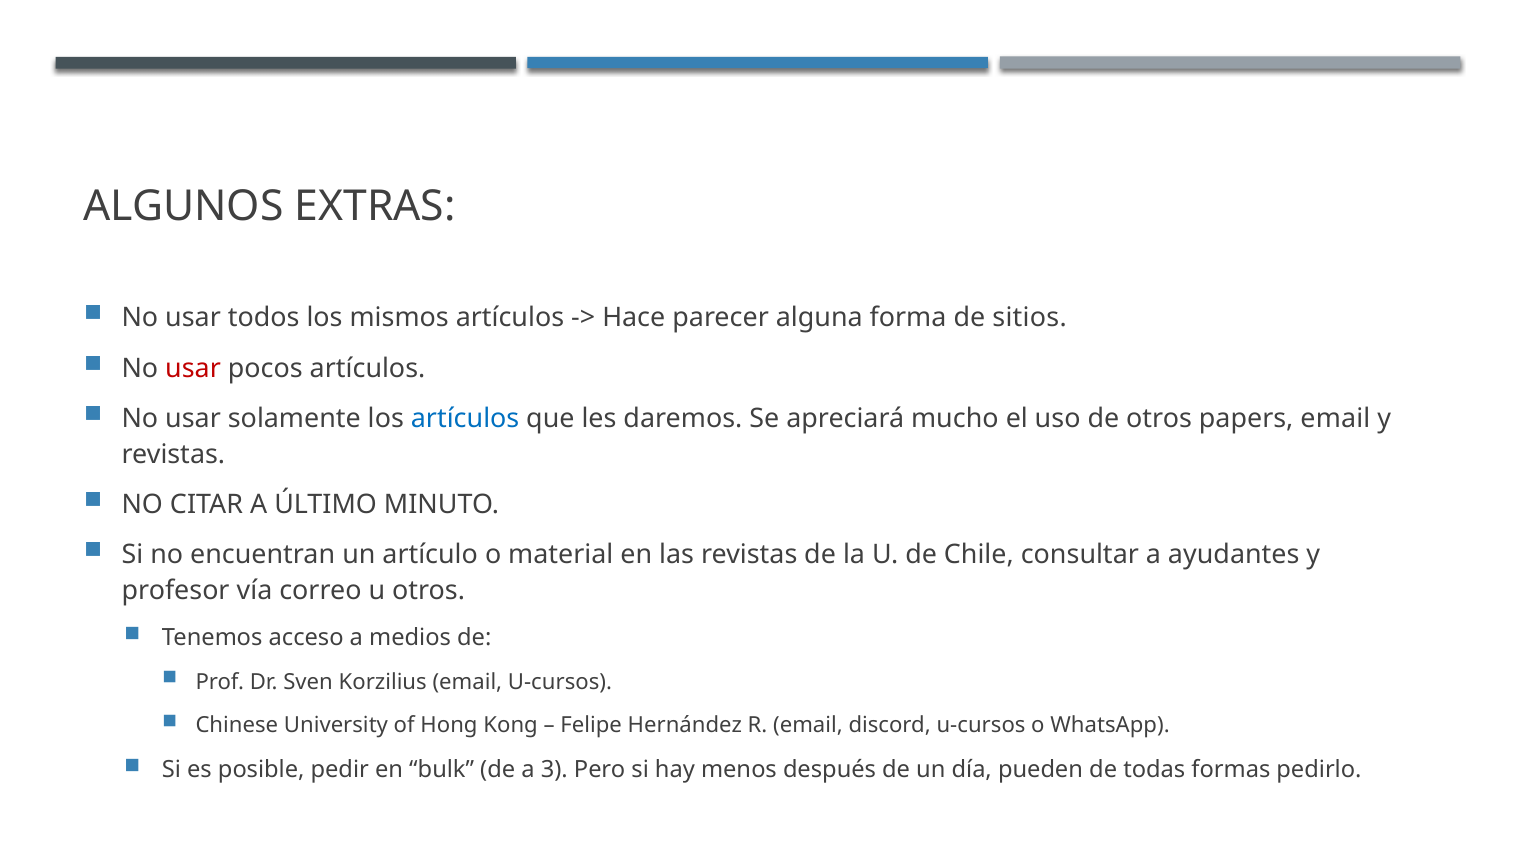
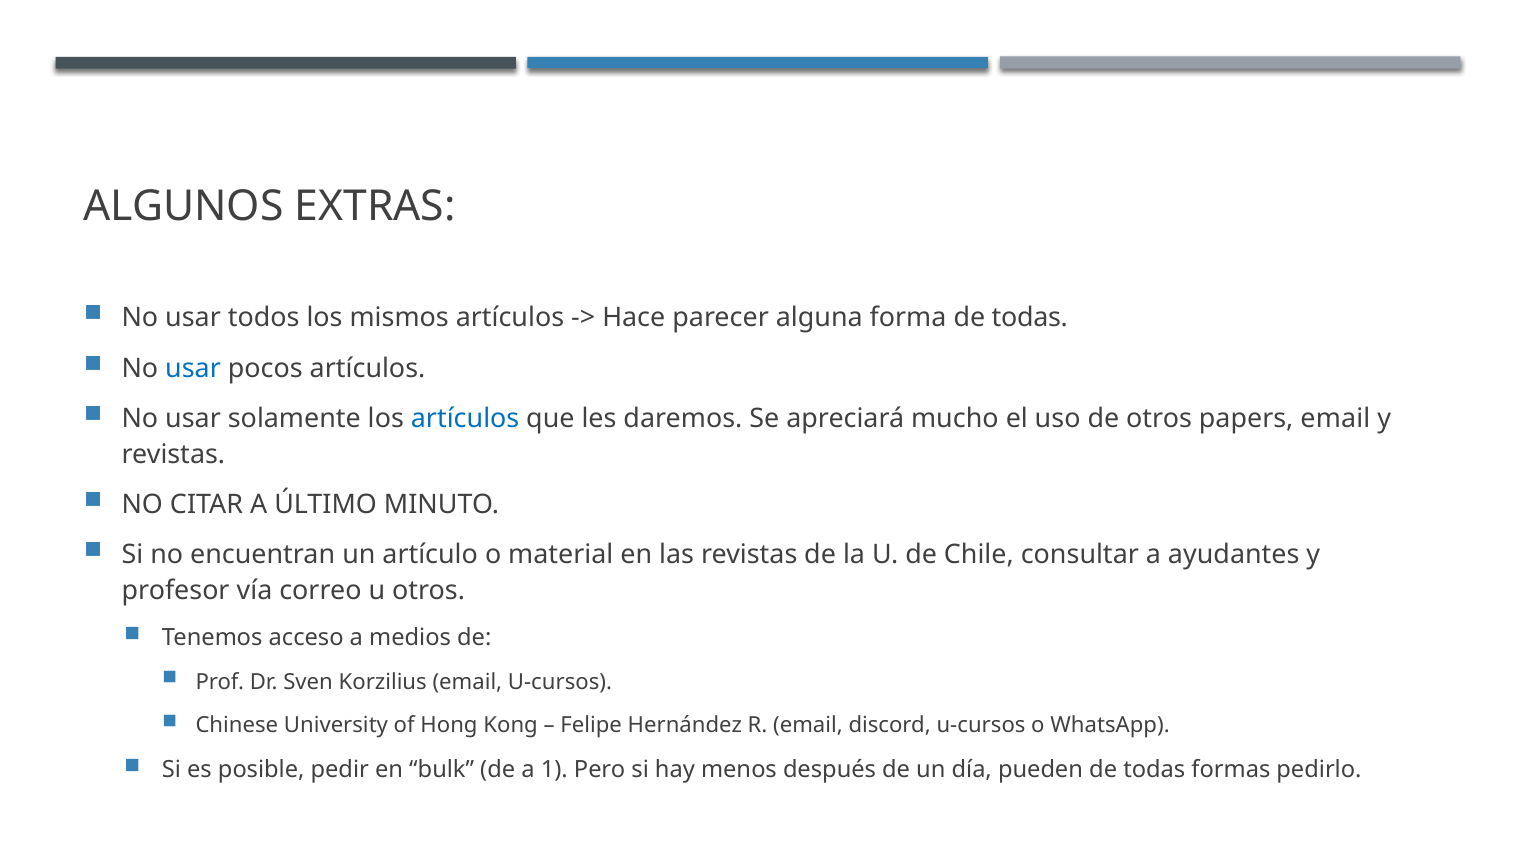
forma de sitios: sitios -> todas
usar at (193, 368) colour: red -> blue
3: 3 -> 1
